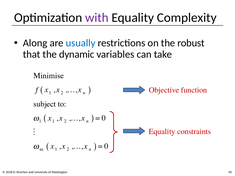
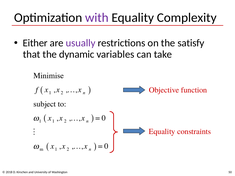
Along: Along -> Either
usually colour: blue -> purple
robust: robust -> satisfy
